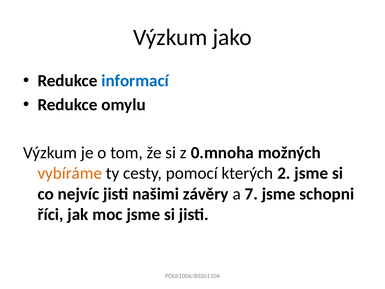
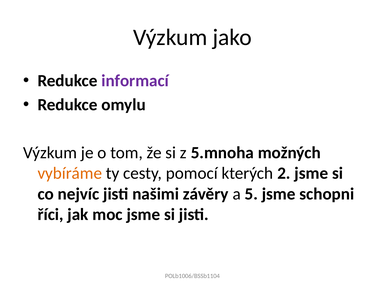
informací colour: blue -> purple
0.mnoha: 0.mnoha -> 5.mnoha
7: 7 -> 5
